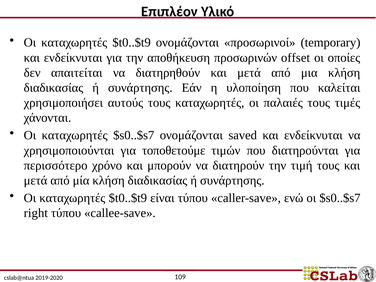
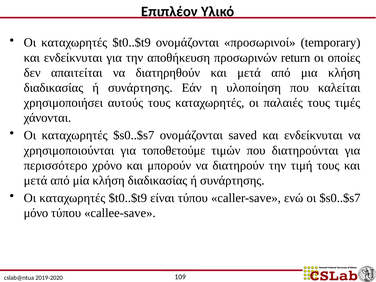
offset: offset -> return
right: right -> μόνο
